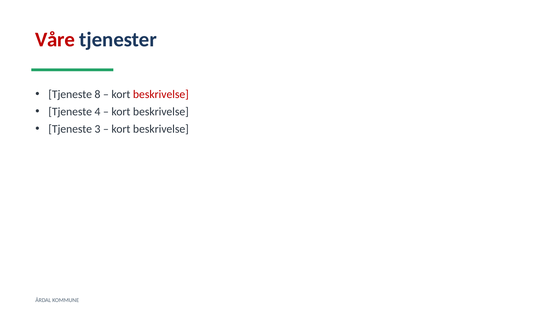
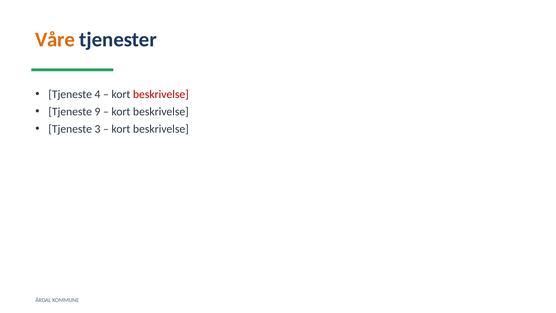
Våre colour: red -> orange
8: 8 -> 4
4: 4 -> 9
